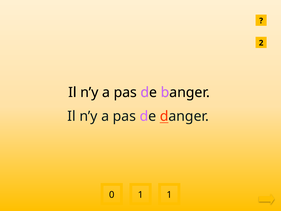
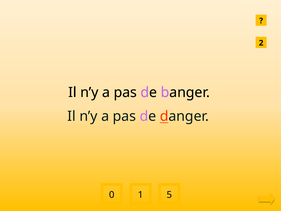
0 1: 1 -> 5
